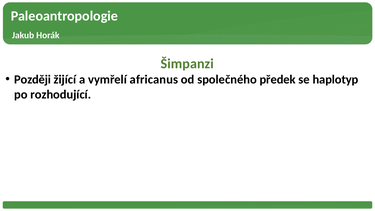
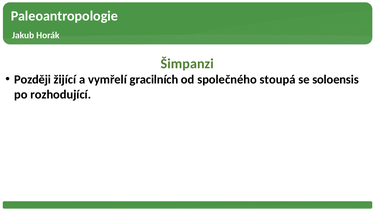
africanus: africanus -> gracilních
předek: předek -> stoupá
haplotyp: haplotyp -> soloensis
